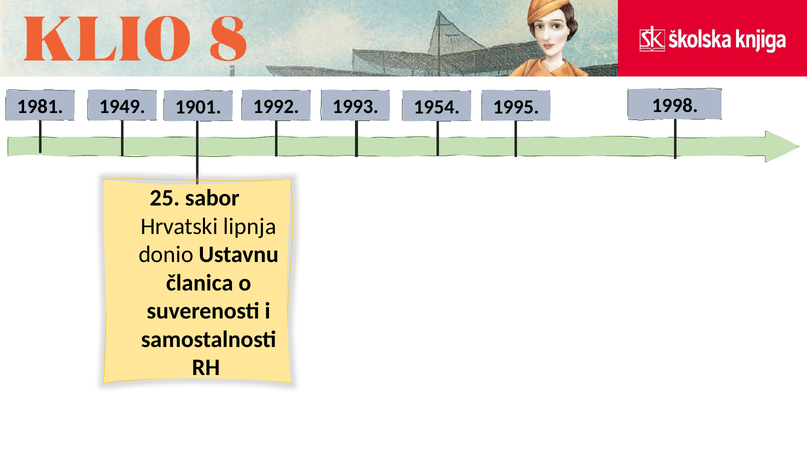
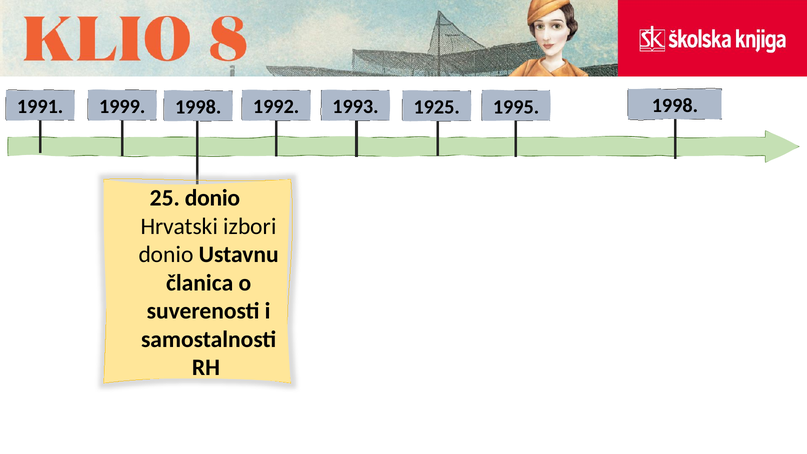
1981: 1981 -> 1991
1949: 1949 -> 1999
1901 at (198, 107): 1901 -> 1998
1954: 1954 -> 1925
25 sabor: sabor -> donio
lipnja: lipnja -> izbori
